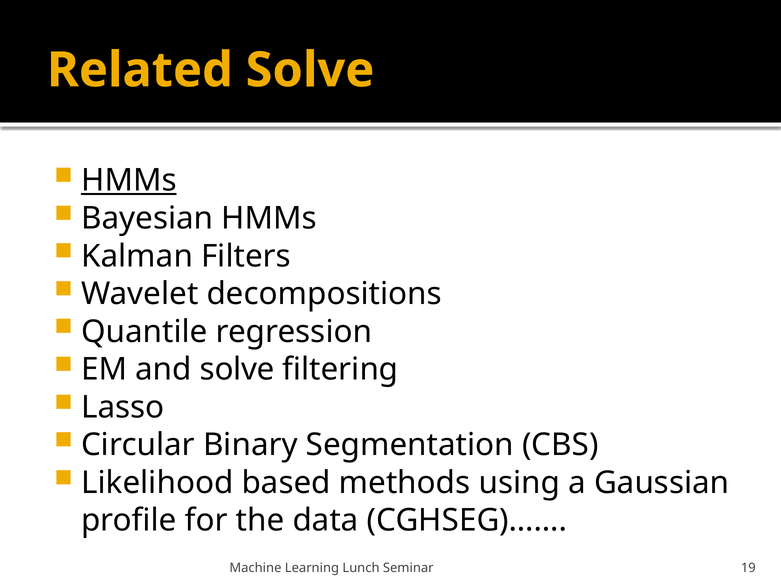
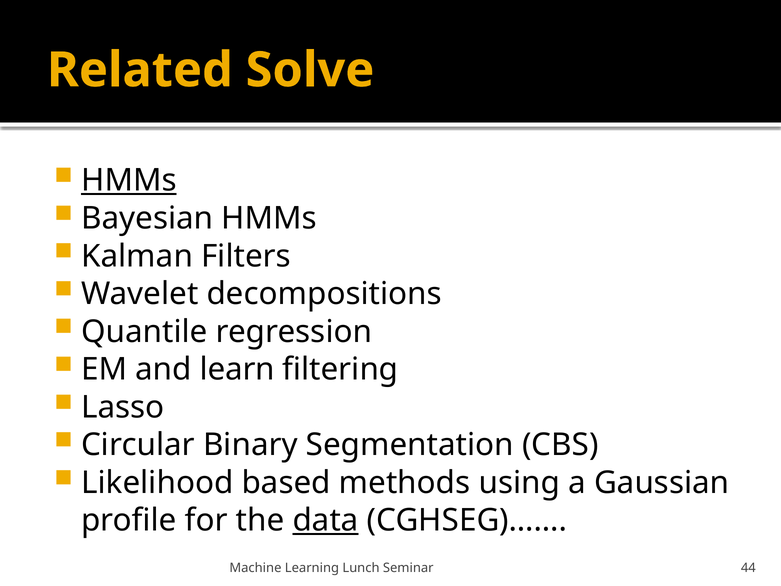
and solve: solve -> learn
data underline: none -> present
19: 19 -> 44
